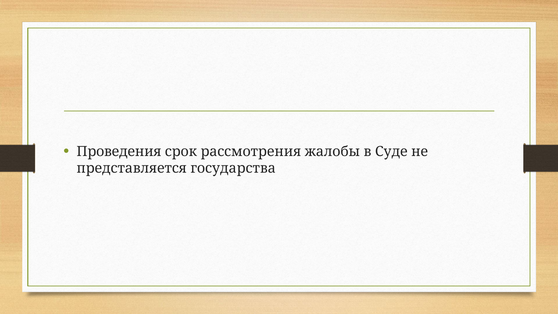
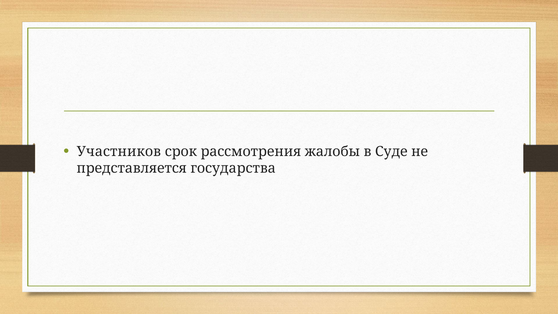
Проведения: Проведения -> Участников
